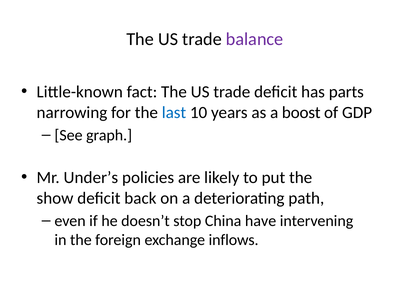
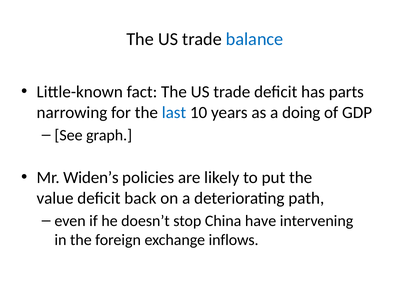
balance colour: purple -> blue
boost: boost -> doing
Under’s: Under’s -> Widen’s
show: show -> value
